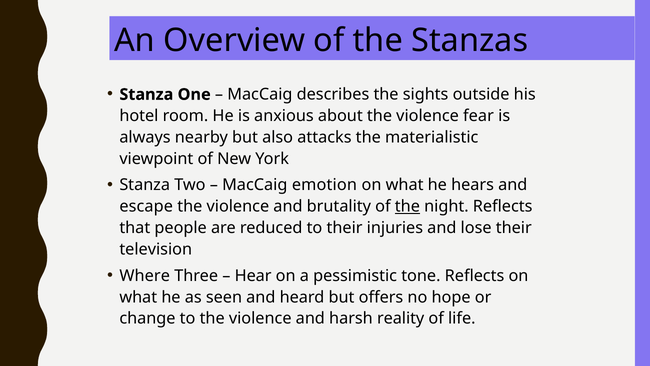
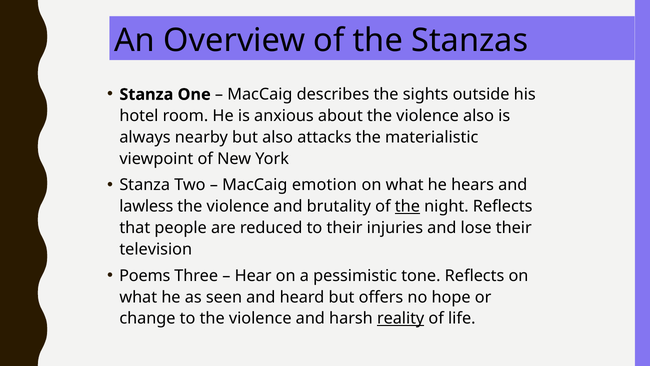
violence fear: fear -> also
escape: escape -> lawless
Where: Where -> Poems
reality underline: none -> present
